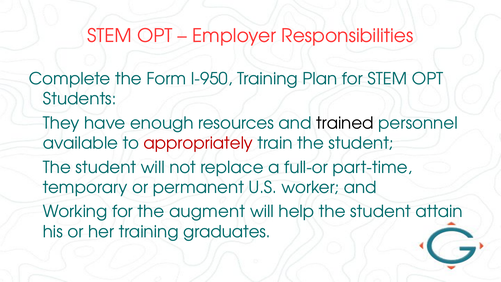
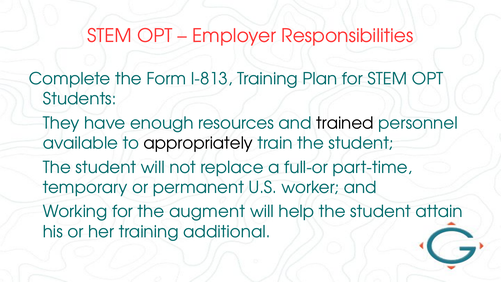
I-950: I-950 -> I-813
appropriately colour: red -> black
graduates: graduates -> additional
